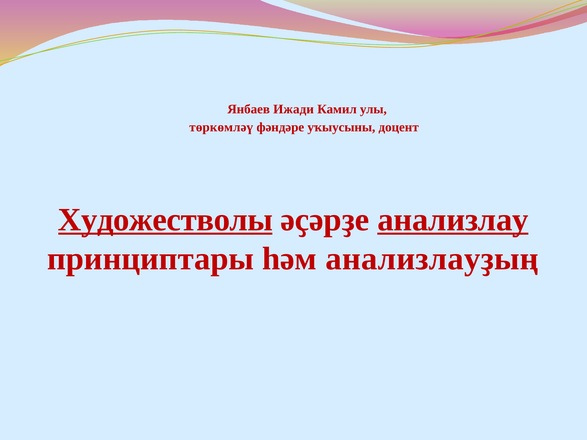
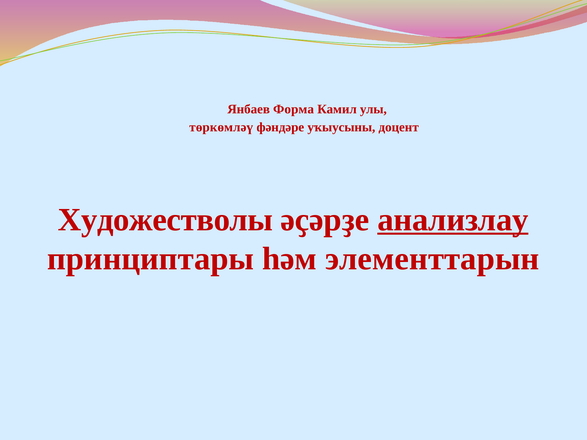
Ижади: Ижади -> Форма
Художестволы underline: present -> none
анализлауҙың: анализлауҙың -> элементтарын
